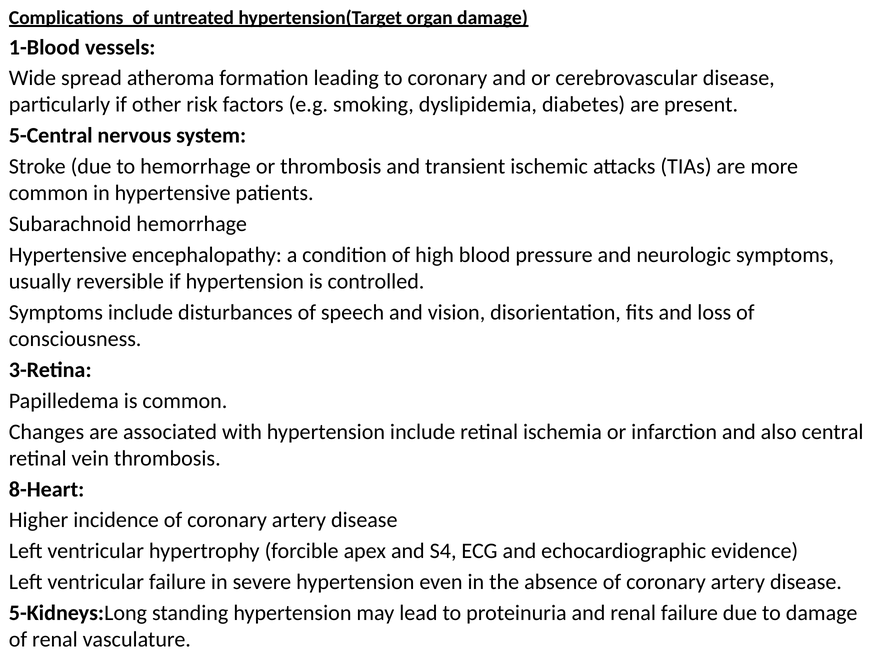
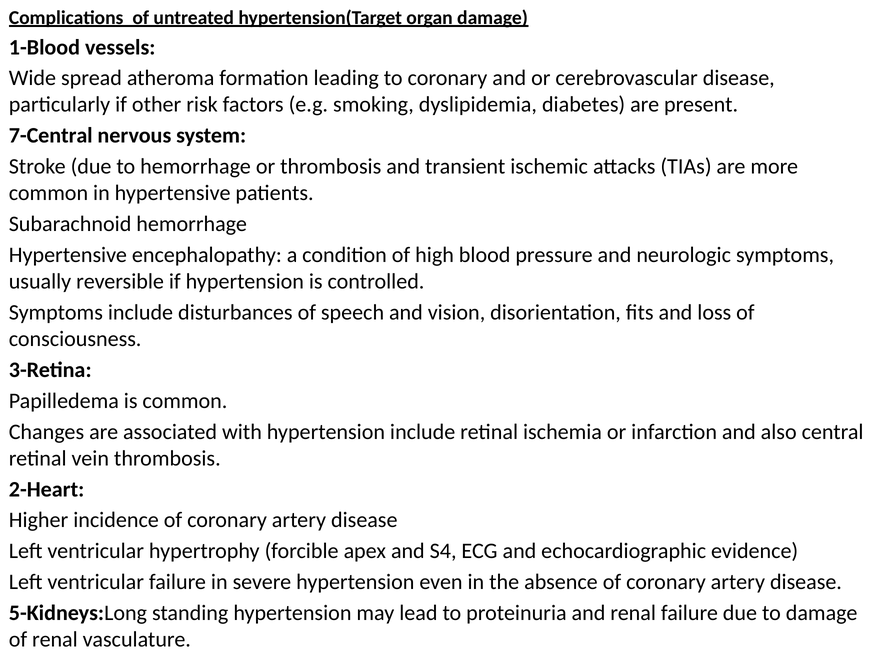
5-Central: 5-Central -> 7-Central
8-Heart: 8-Heart -> 2-Heart
